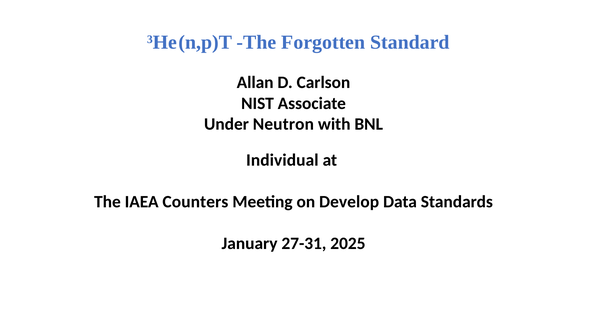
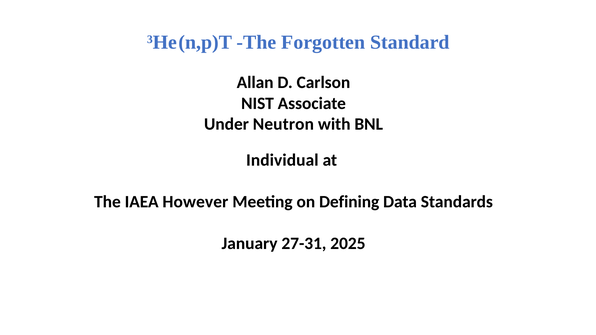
Counters: Counters -> However
Develop: Develop -> Defining
